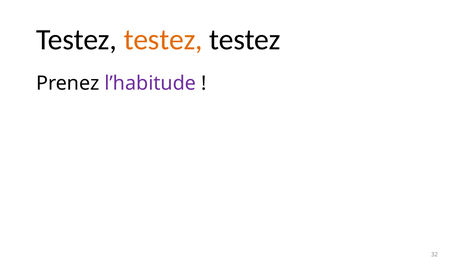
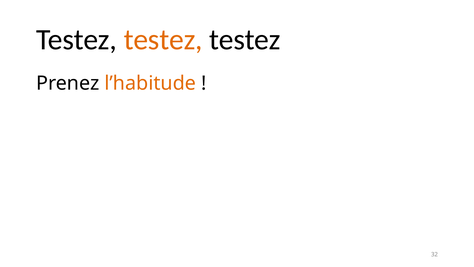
l’habitude colour: purple -> orange
